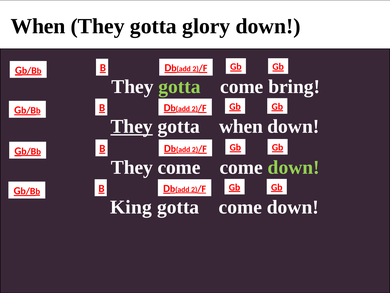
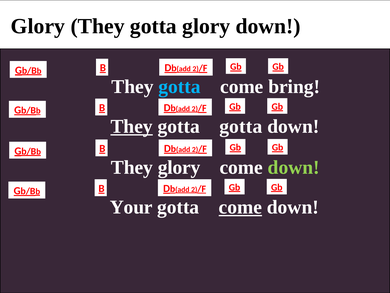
When at (38, 26): When -> Glory
gotta at (180, 86) colour: light green -> light blue
gotta when: when -> gotta
They come: come -> glory
King: King -> Your
come at (240, 207) underline: none -> present
